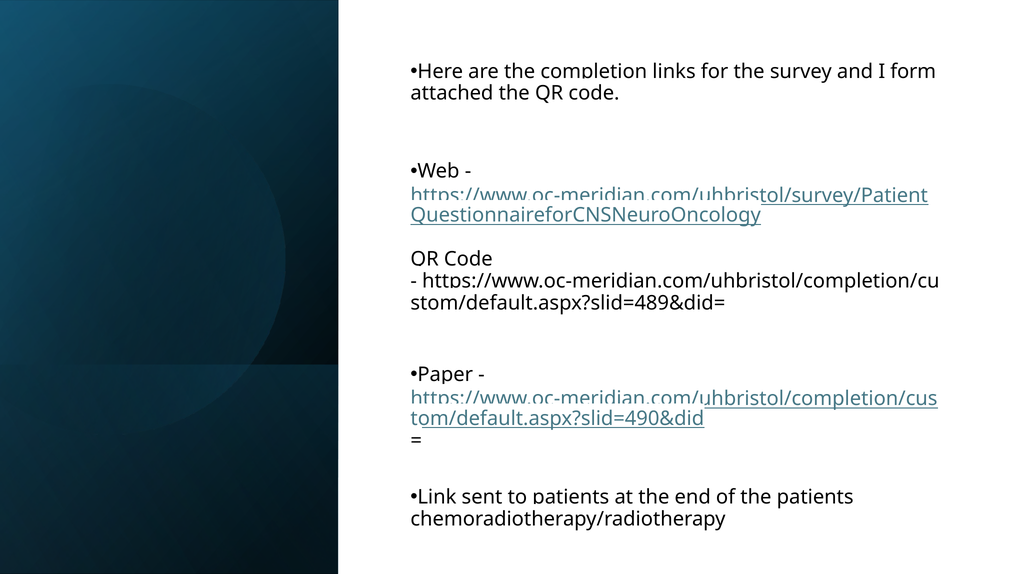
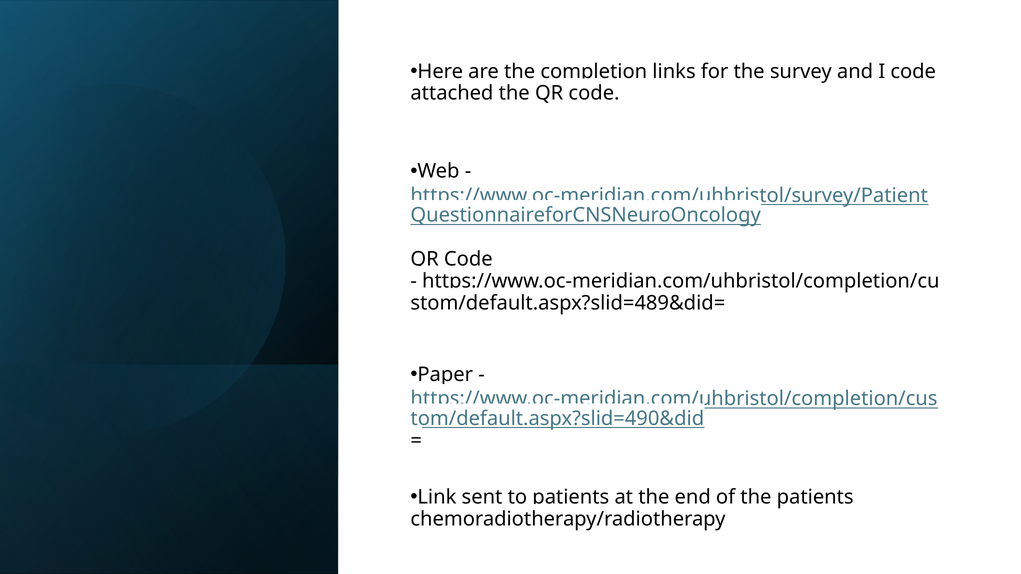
I form: form -> code
